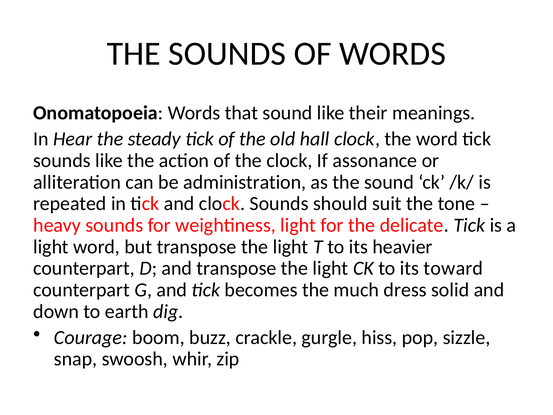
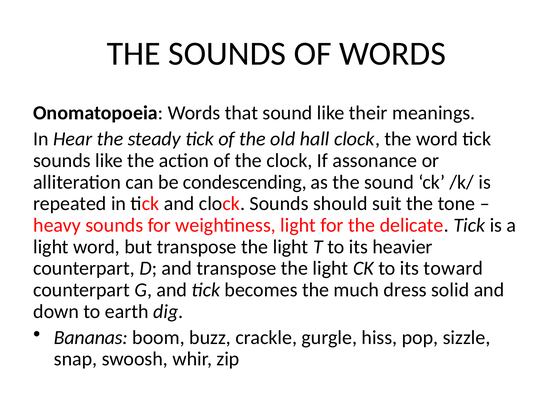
administration: administration -> condescending
Courage: Courage -> Bananas
